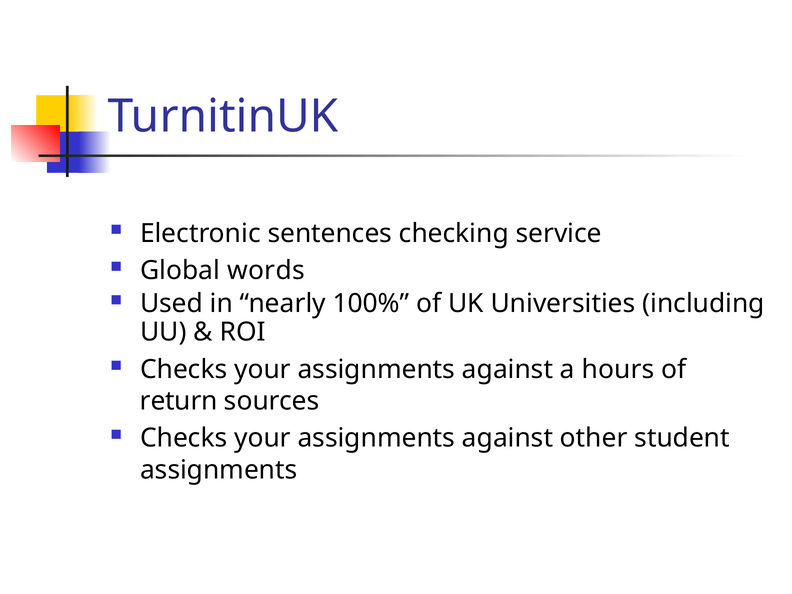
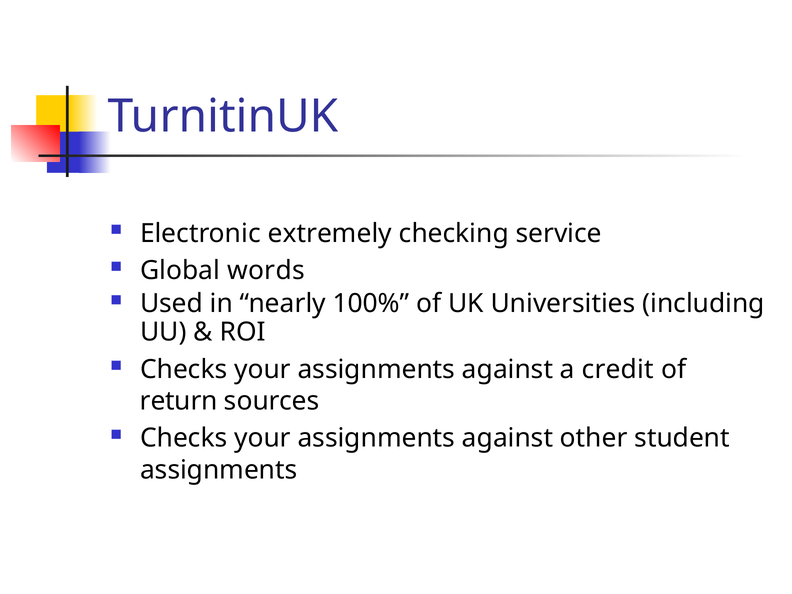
sentences: sentences -> extremely
hours: hours -> credit
